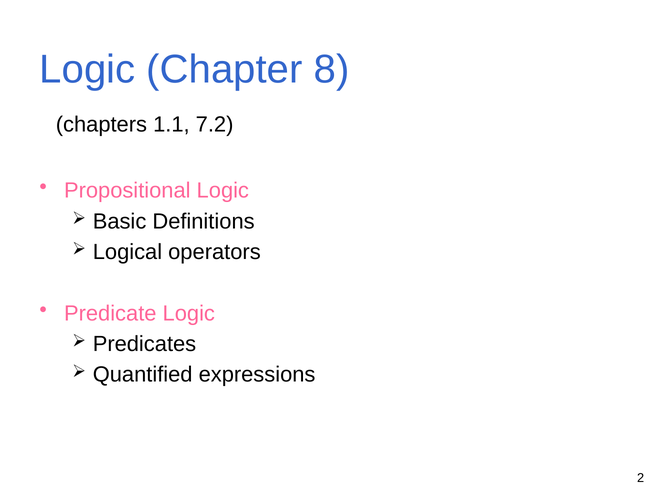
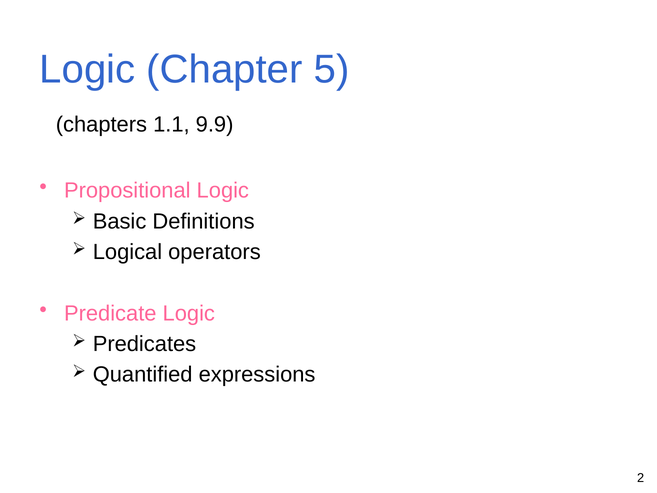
8: 8 -> 5
7.2: 7.2 -> 9.9
